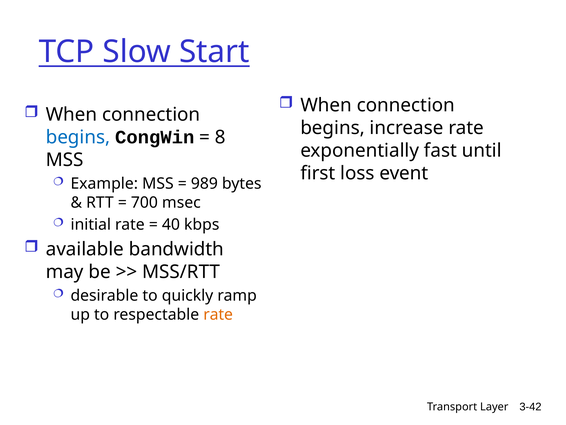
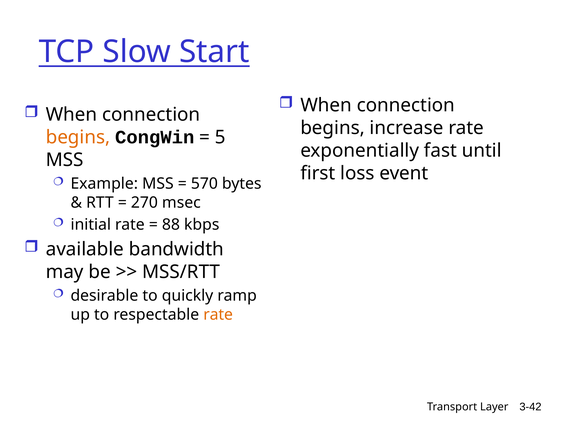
begins at (78, 137) colour: blue -> orange
8: 8 -> 5
989: 989 -> 570
700: 700 -> 270
40: 40 -> 88
